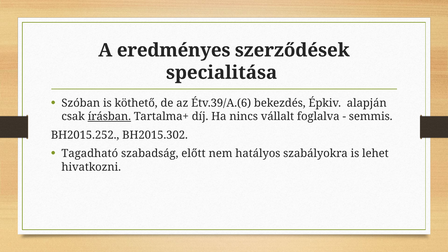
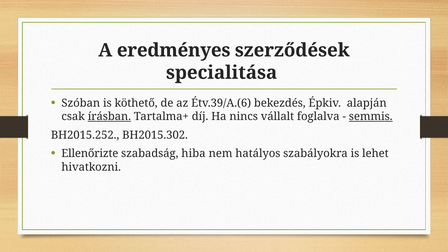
semmis underline: none -> present
Tagadható: Tagadható -> Ellenőrizte
előtt: előtt -> hiba
